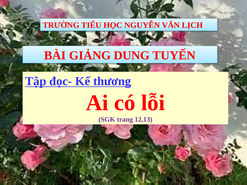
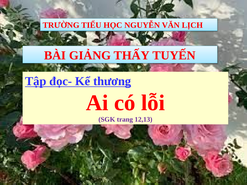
DUNG: DUNG -> THẤY
